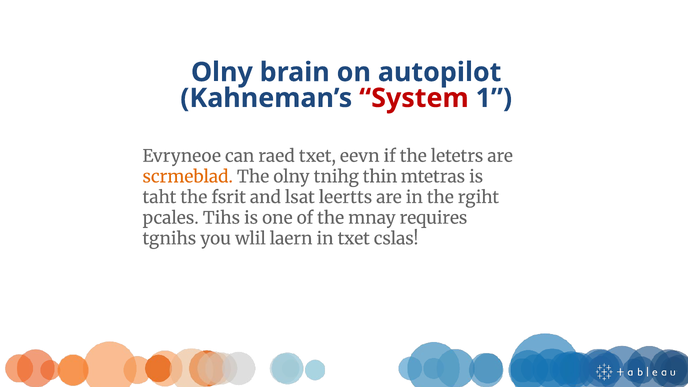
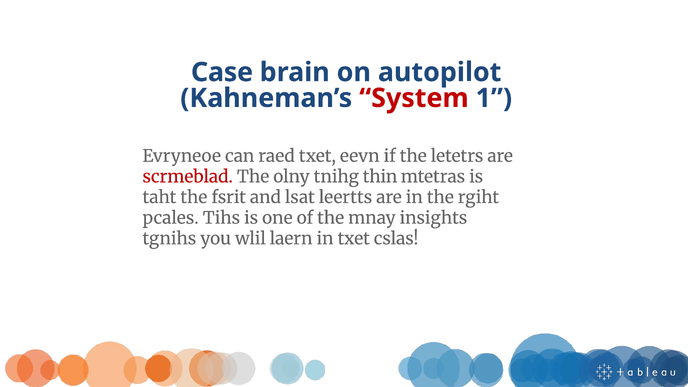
Olny at (222, 72): Olny -> Case
scrmeblad colour: orange -> red
requires: requires -> insights
